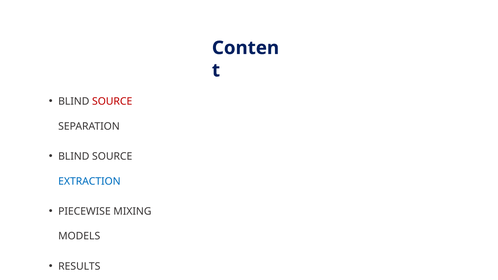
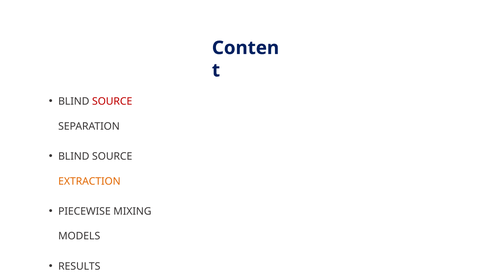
EXTRACTION colour: blue -> orange
